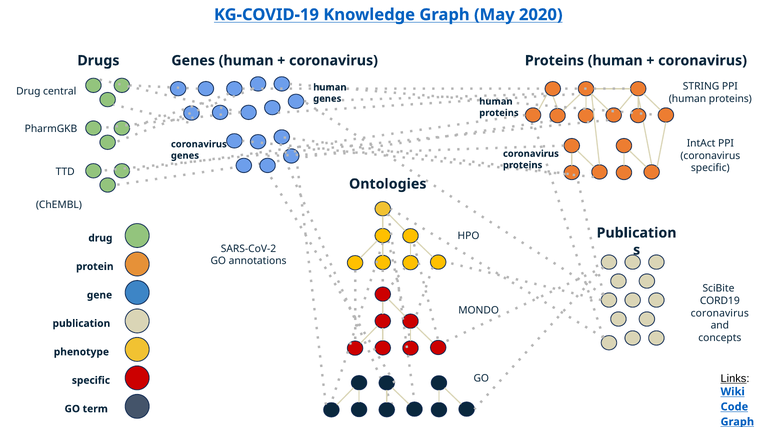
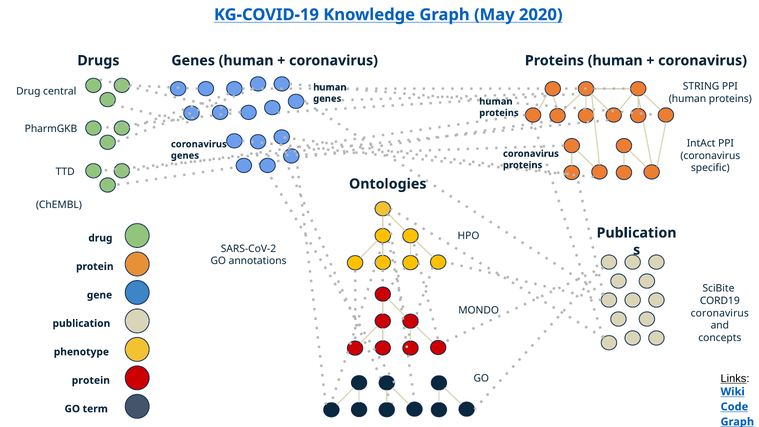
specific at (91, 380): specific -> protein
